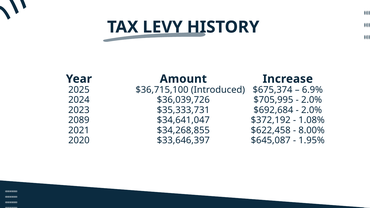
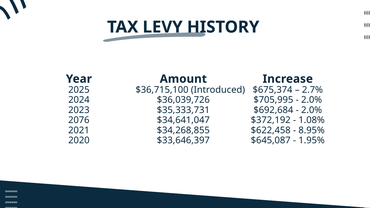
6.9%: 6.9% -> 2.7%
2089: 2089 -> 2076
8.00%: 8.00% -> 8.95%
